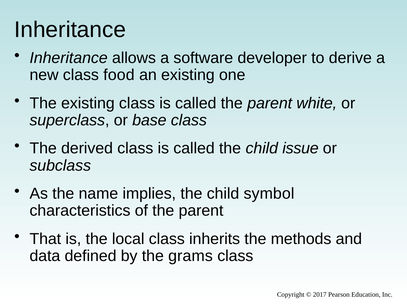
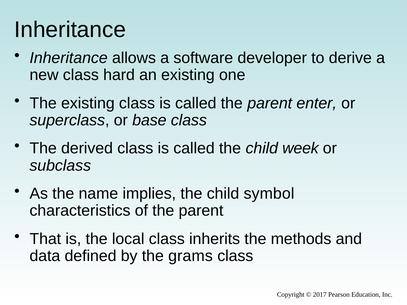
food: food -> hard
white: white -> enter
issue: issue -> week
